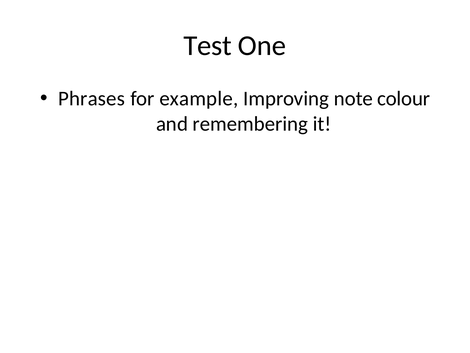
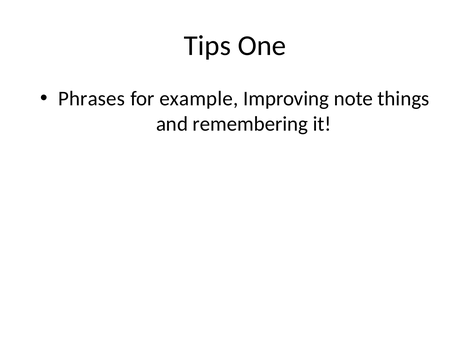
Test: Test -> Tips
colour: colour -> things
